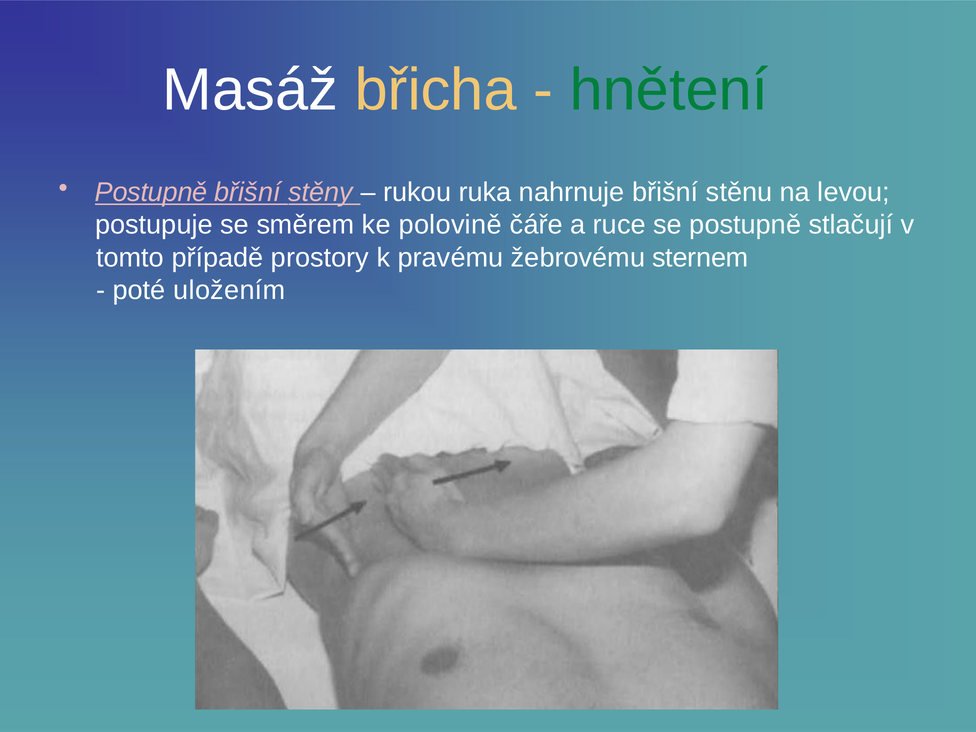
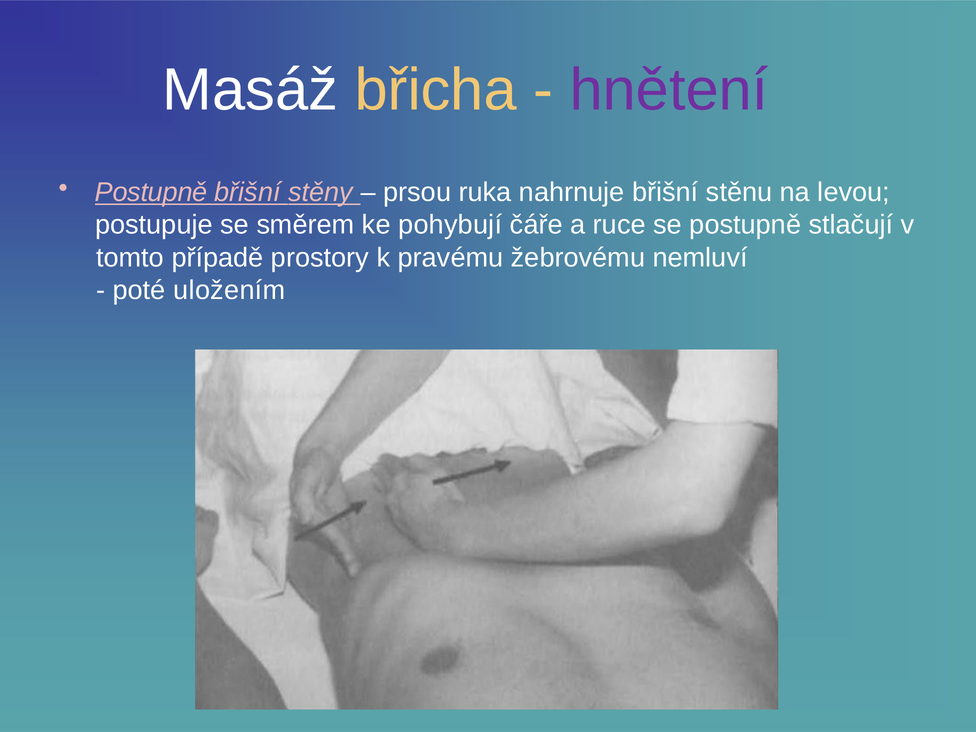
hnětení colour: green -> purple
rukou: rukou -> prsou
polovině: polovině -> pohybují
sternem: sternem -> nemluví
